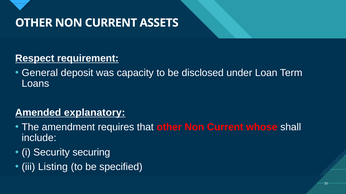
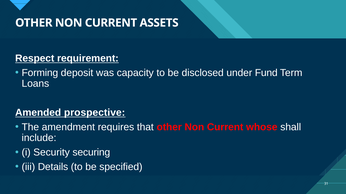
General: General -> Forming
Loan: Loan -> Fund
explanatory: explanatory -> prospective
Listing: Listing -> Details
